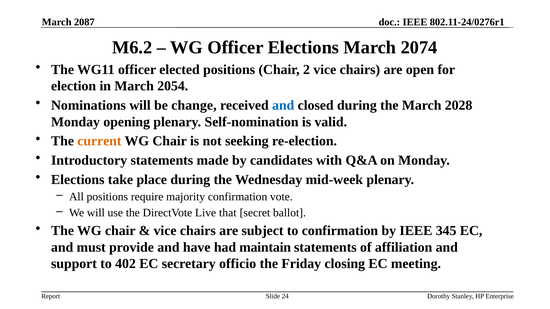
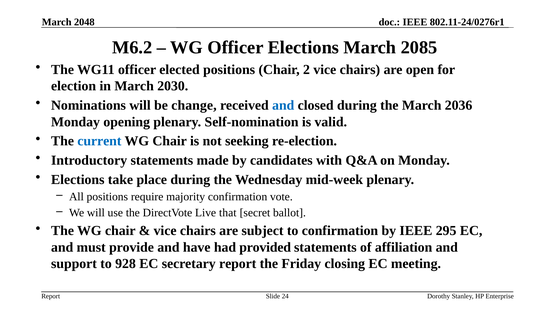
2087: 2087 -> 2048
2074: 2074 -> 2085
2054: 2054 -> 2030
2028: 2028 -> 2036
current colour: orange -> blue
345: 345 -> 295
maintain: maintain -> provided
402: 402 -> 928
secretary officio: officio -> report
